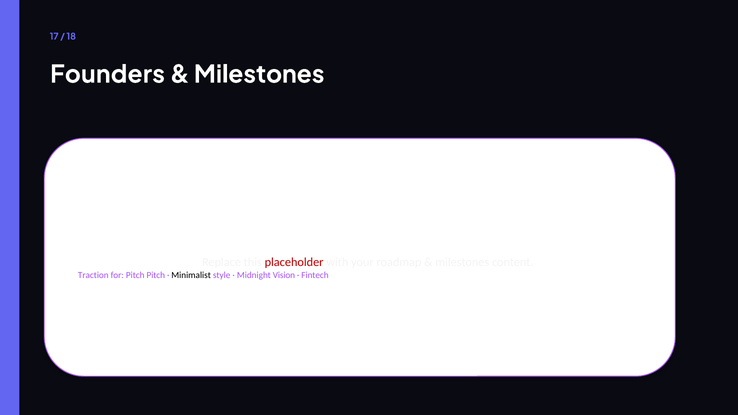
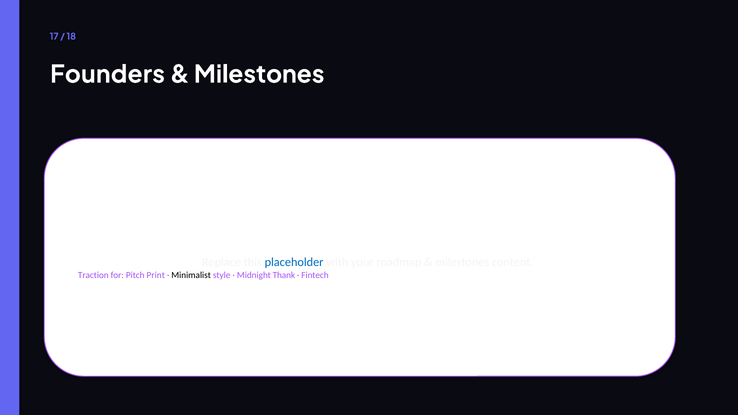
placeholder colour: red -> blue
Pitch Pitch: Pitch -> Print
Vision: Vision -> Thank
